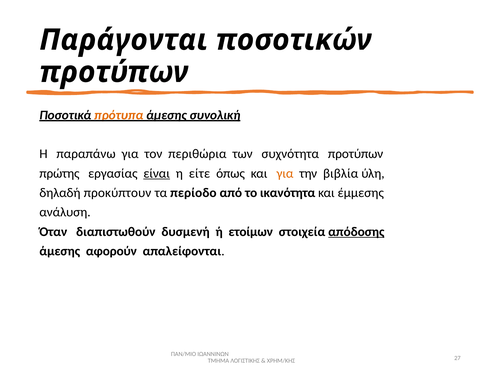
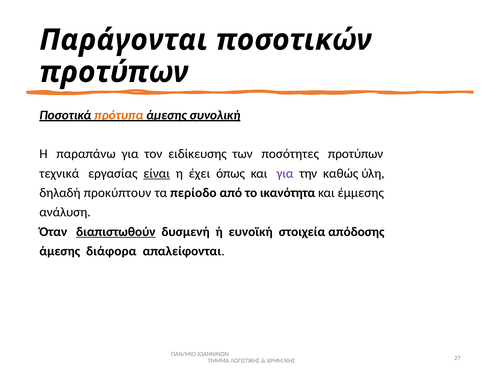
περιθώρια: περιθώρια -> ειδίκευσης
συχνότητα: συχνότητα -> ποσότητες
πρώτης: πρώτης -> τεχνικά
είτε: είτε -> έχει
για at (285, 173) colour: orange -> purple
βιβλία: βιβλία -> καθώς
διαπιστωθούν underline: none -> present
ετοίμων: ετοίμων -> ευνοϊκή
απόδοσης underline: present -> none
αφορούν: αφορούν -> διάφορα
